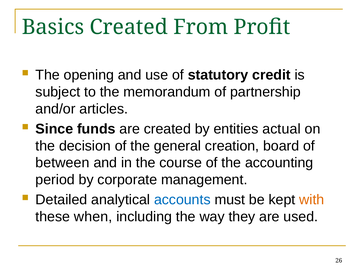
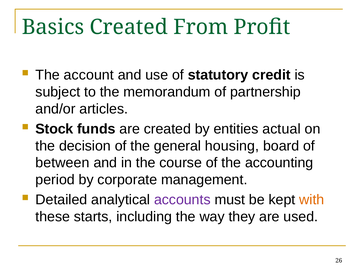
opening: opening -> account
Since: Since -> Stock
creation: creation -> housing
accounts colour: blue -> purple
when: when -> starts
